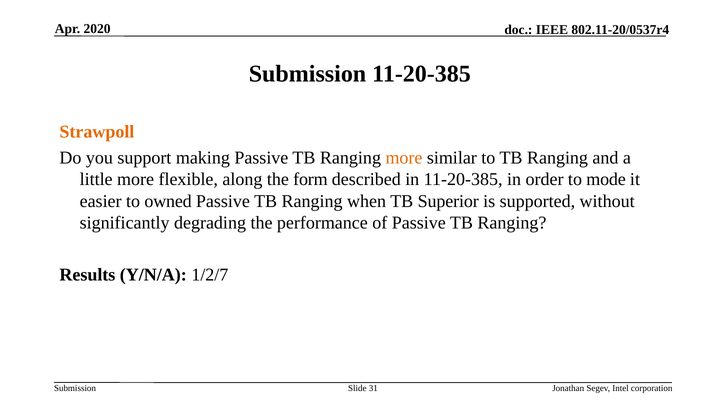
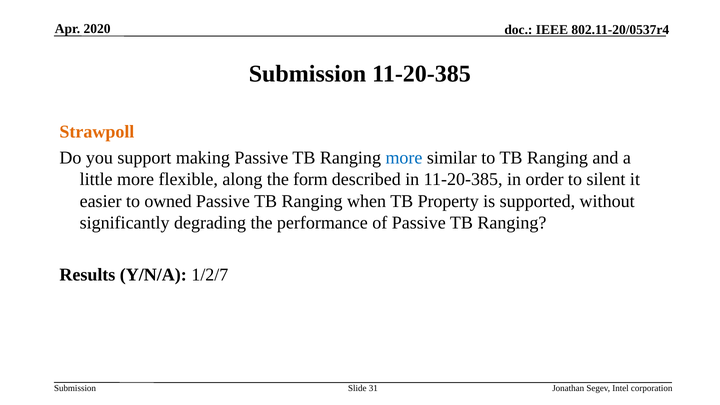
more at (404, 158) colour: orange -> blue
mode: mode -> silent
Superior: Superior -> Property
